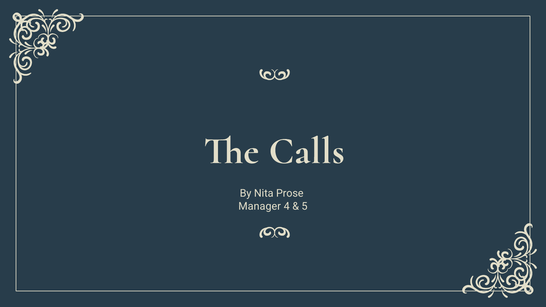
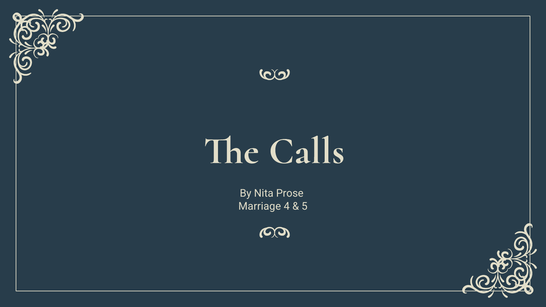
Manager: Manager -> Marriage
